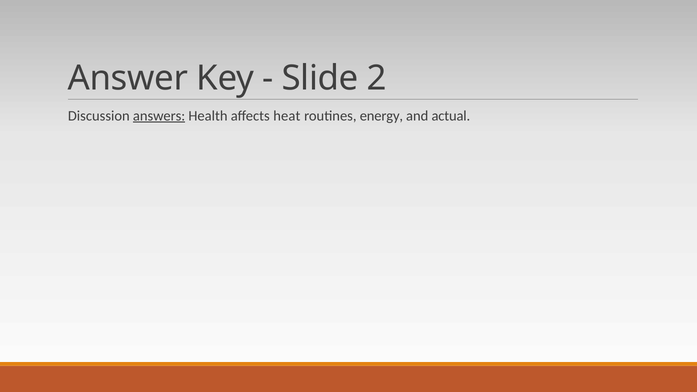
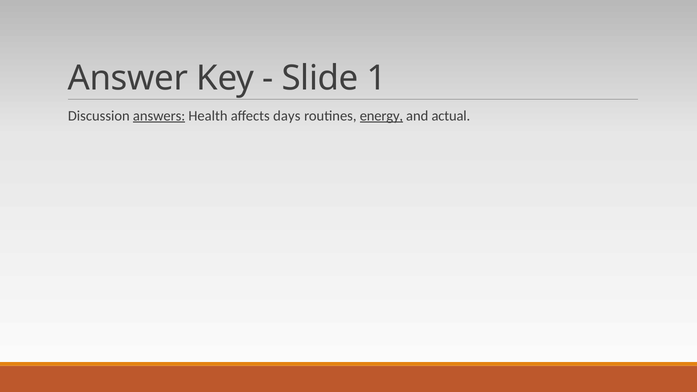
2: 2 -> 1
heat: heat -> days
energy underline: none -> present
